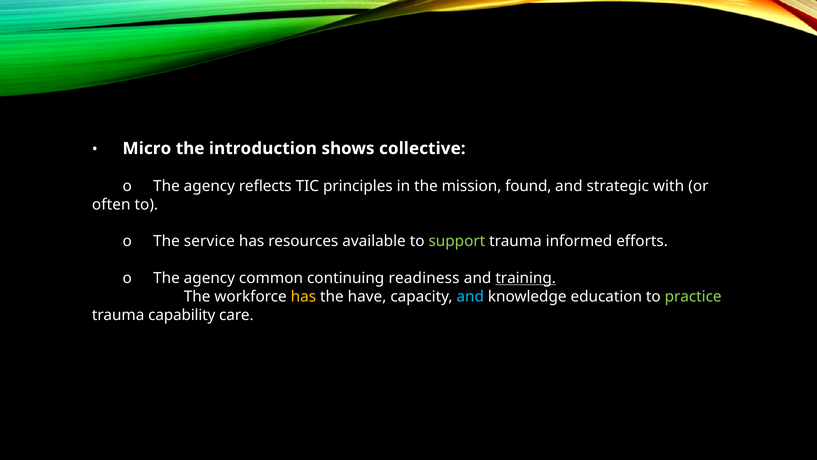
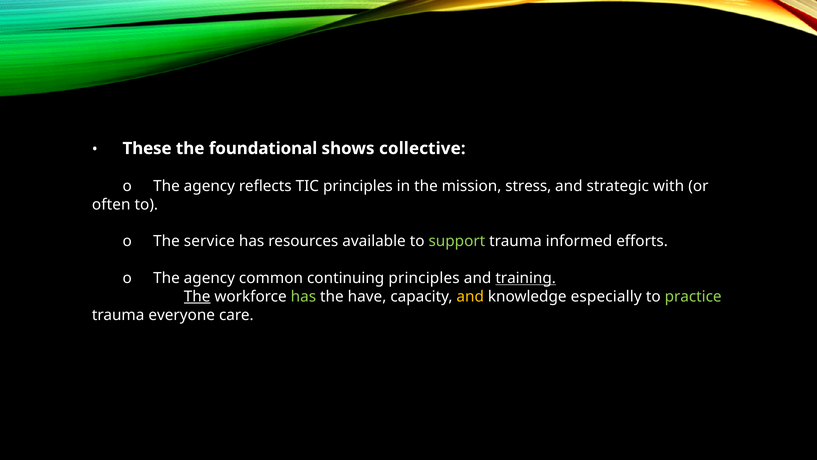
Micro: Micro -> These
introduction: introduction -> foundational
found: found -> stress
continuing readiness: readiness -> principles
The at (197, 296) underline: none -> present
has at (303, 296) colour: yellow -> light green
and at (470, 296) colour: light blue -> yellow
education: education -> especially
capability: capability -> everyone
